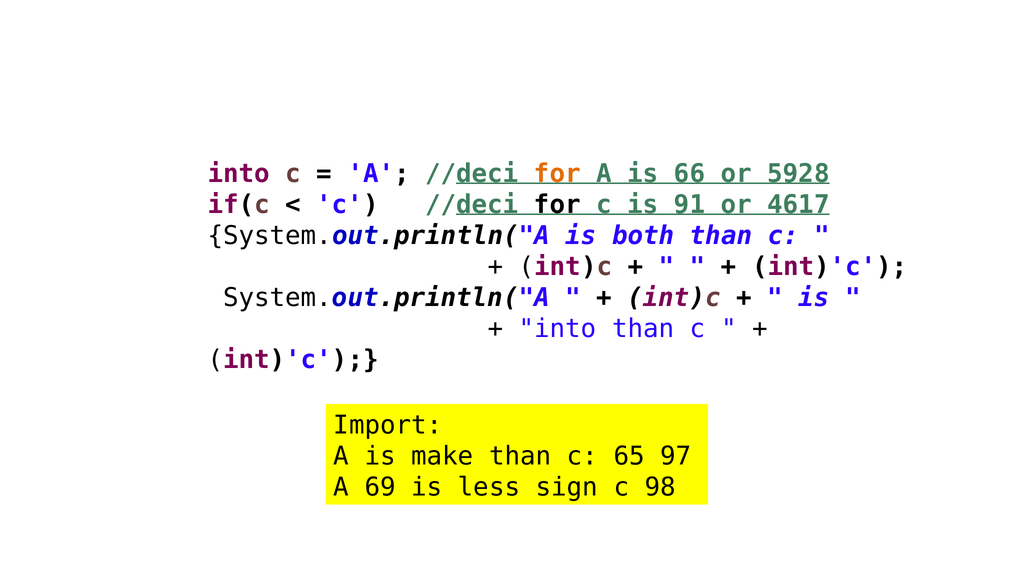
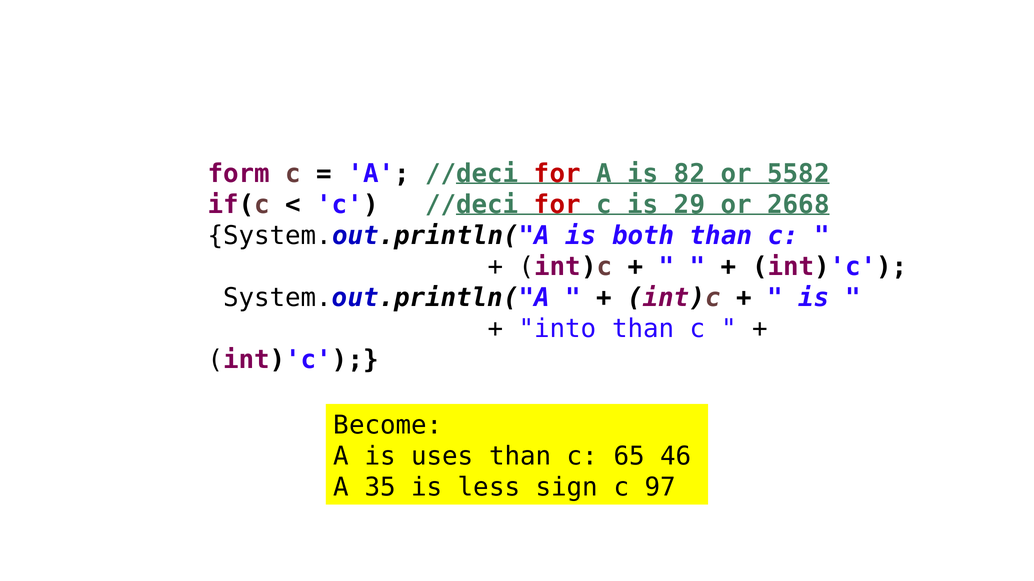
into at (239, 174): into -> form
for at (557, 174) colour: orange -> red
66: 66 -> 82
5928: 5928 -> 5582
for at (557, 205) colour: black -> red
91: 91 -> 29
4617: 4617 -> 2668
Import: Import -> Become
make: make -> uses
97: 97 -> 46
69: 69 -> 35
98: 98 -> 97
